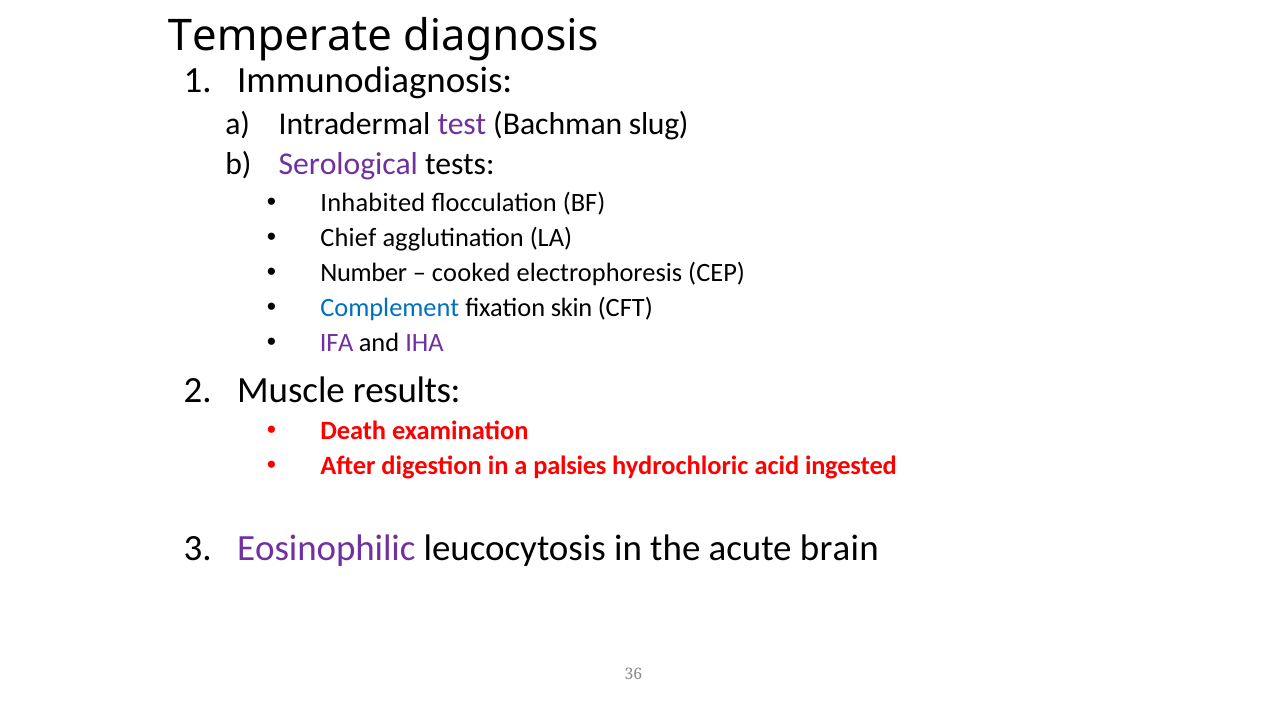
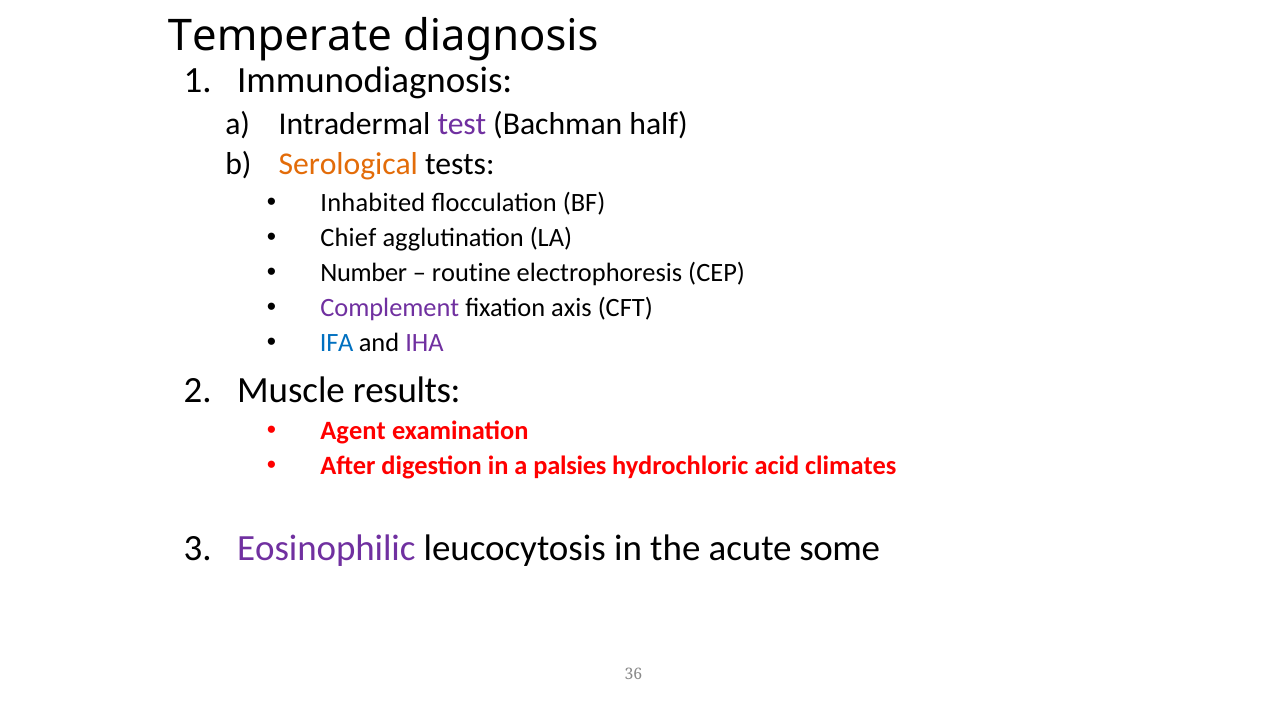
slug: slug -> half
Serological colour: purple -> orange
cooked: cooked -> routine
Complement colour: blue -> purple
skin: skin -> axis
IFA colour: purple -> blue
Death: Death -> Agent
ingested: ingested -> climates
brain: brain -> some
